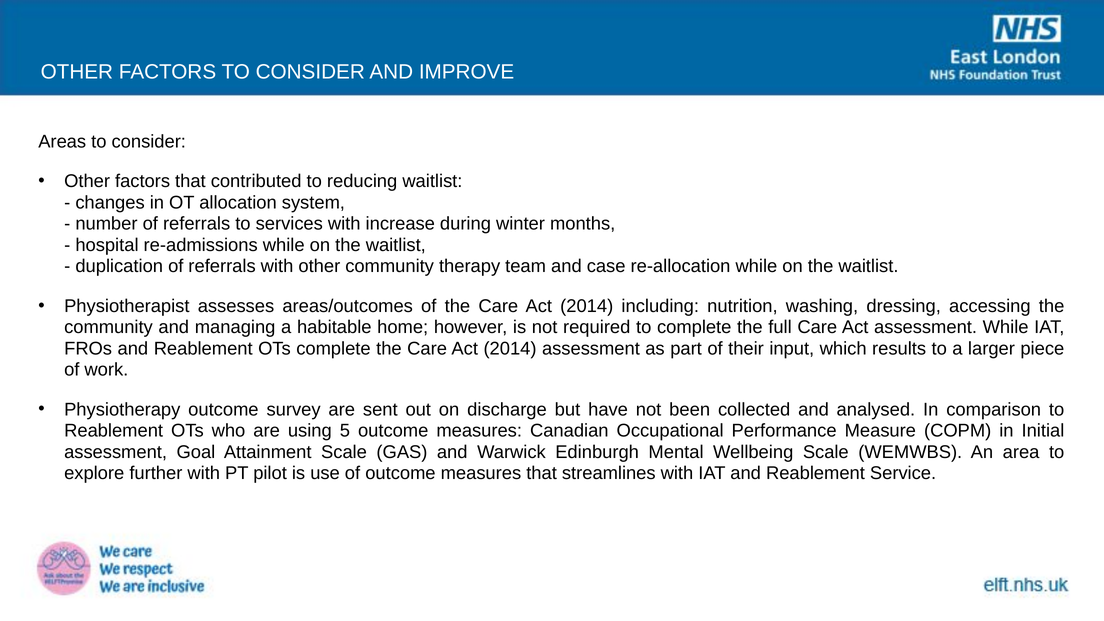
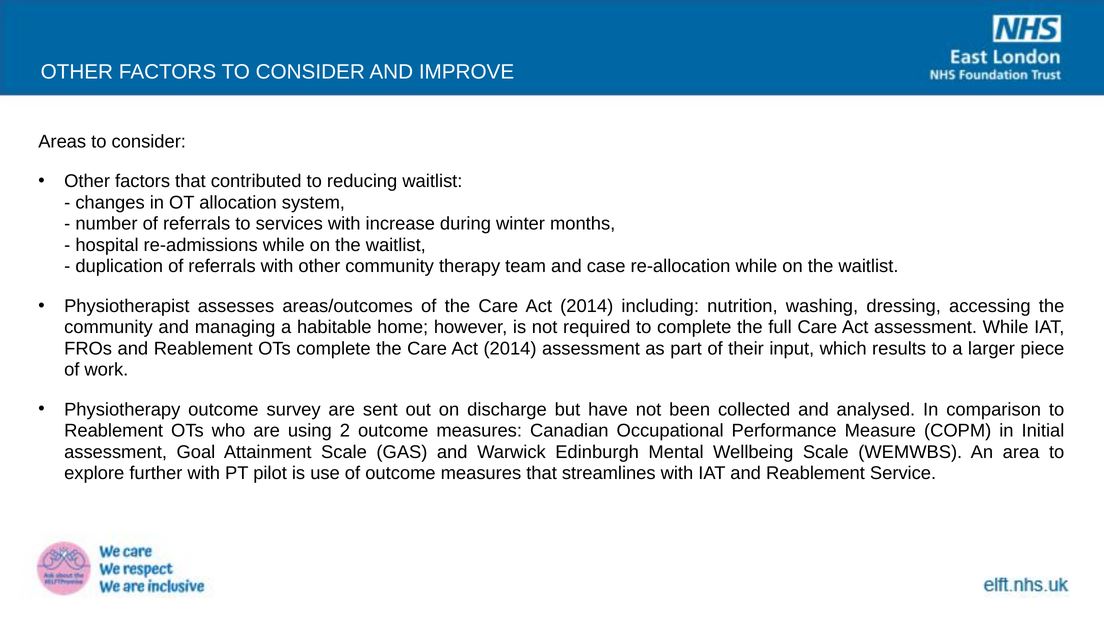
5: 5 -> 2
